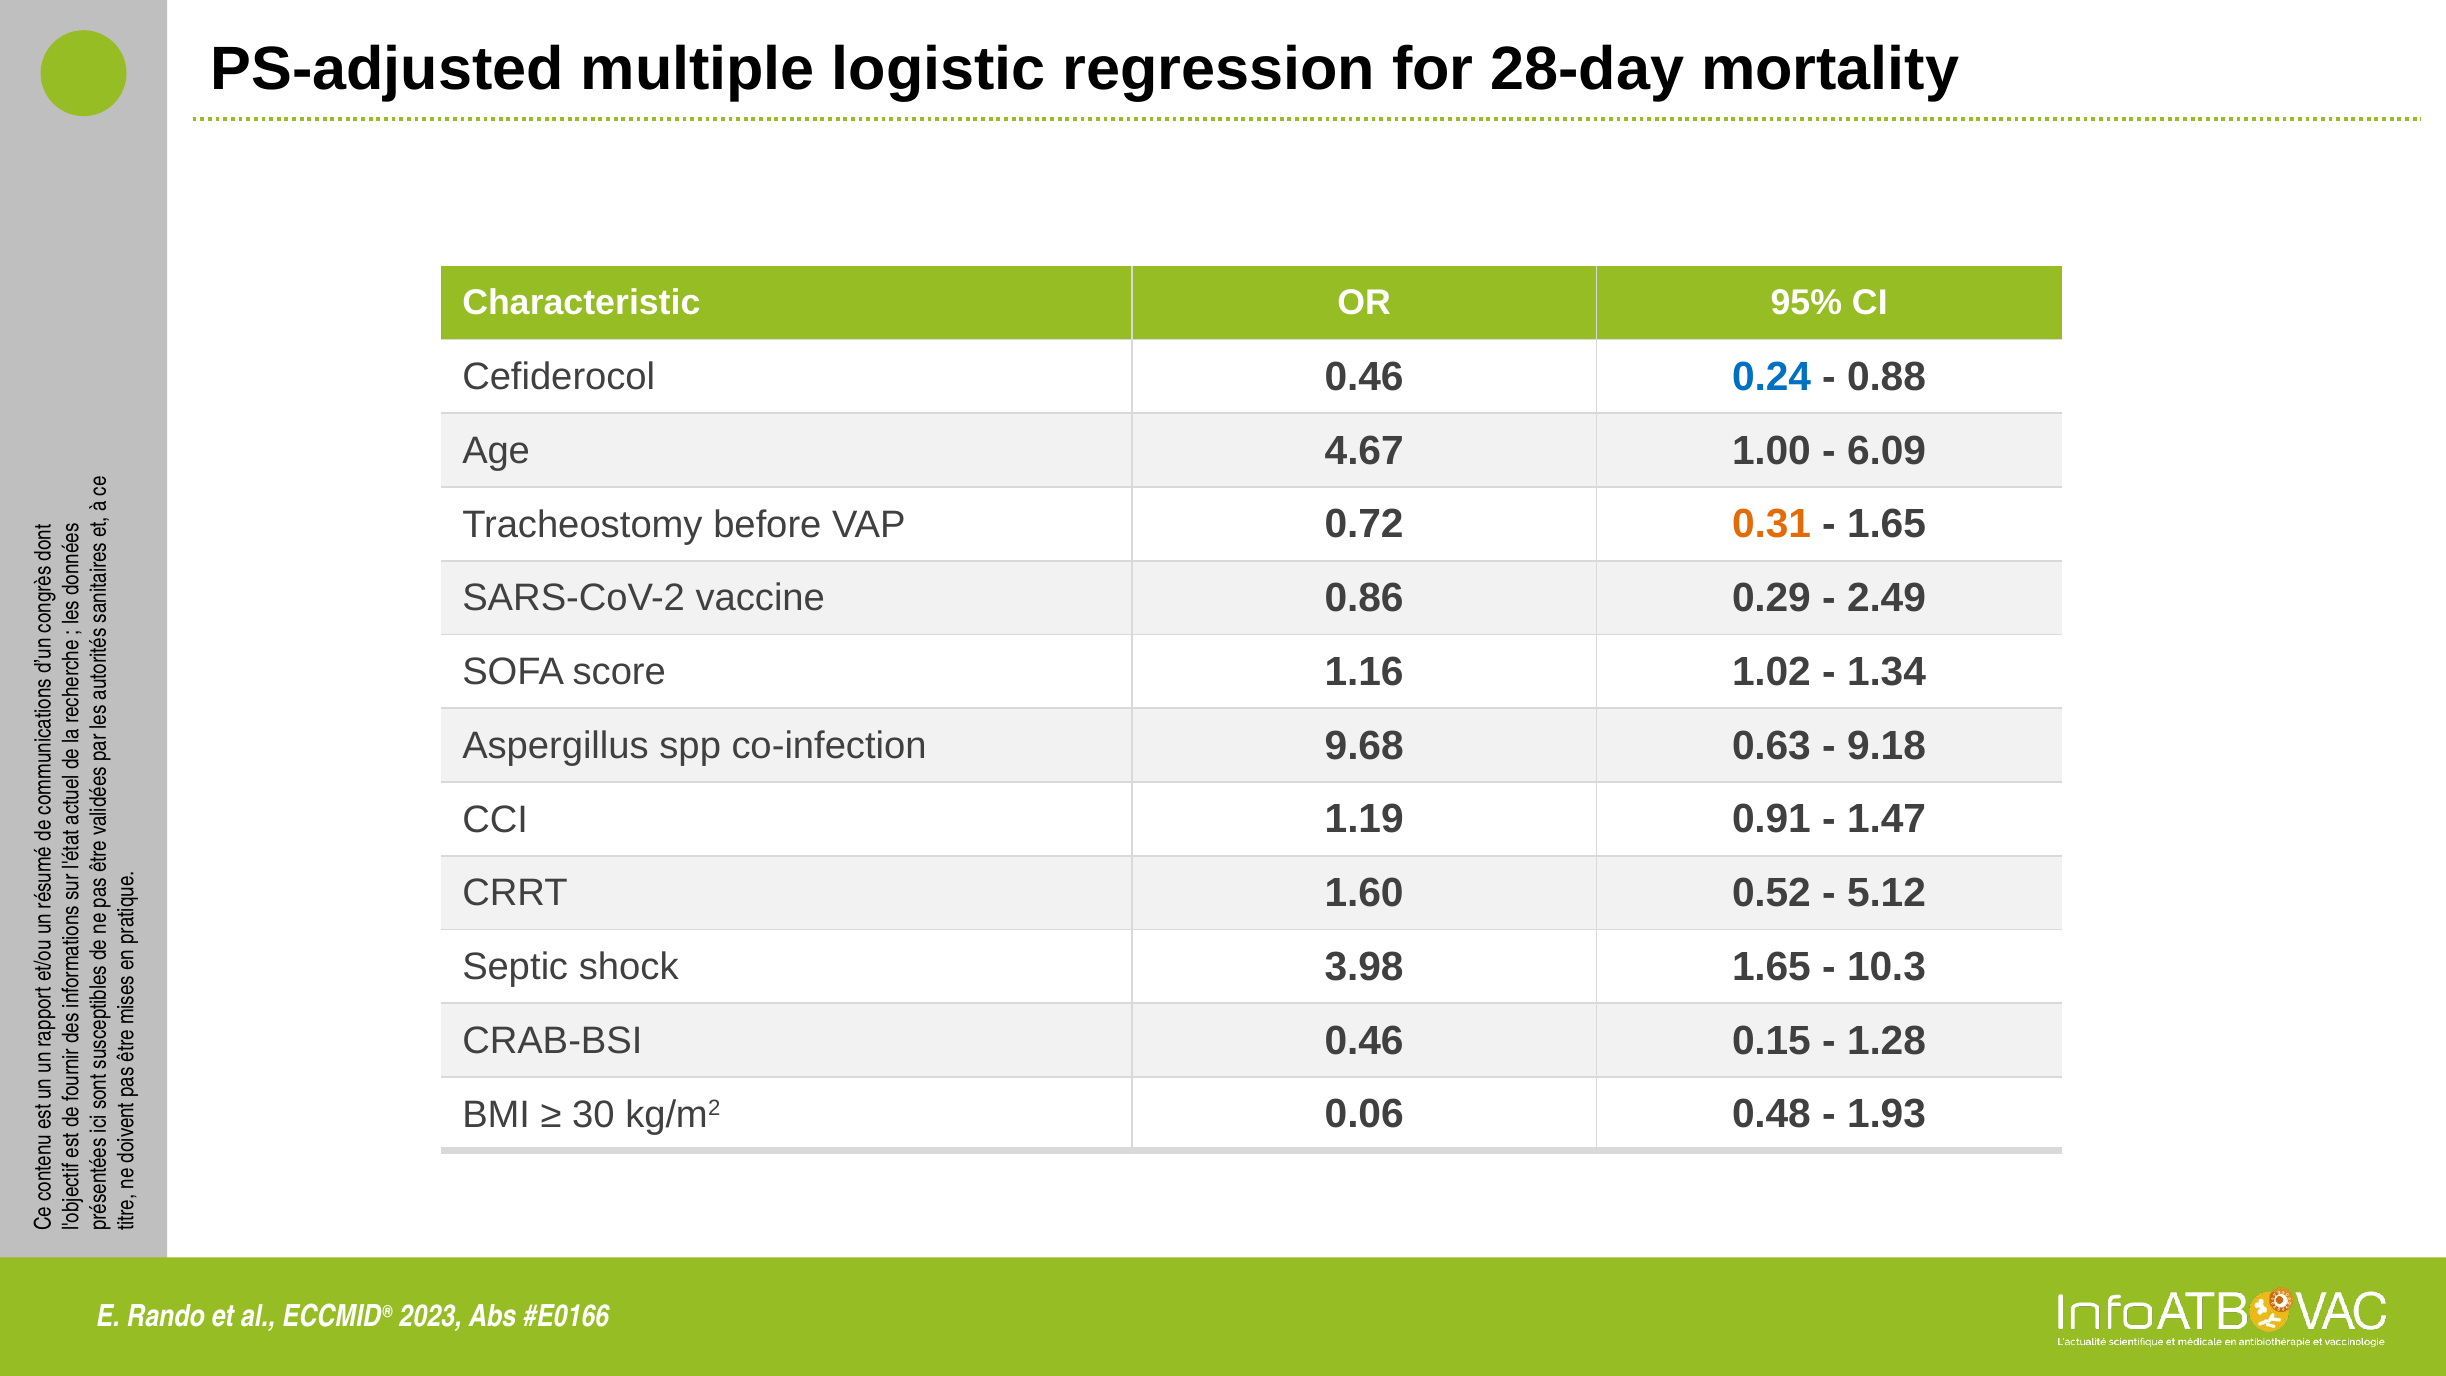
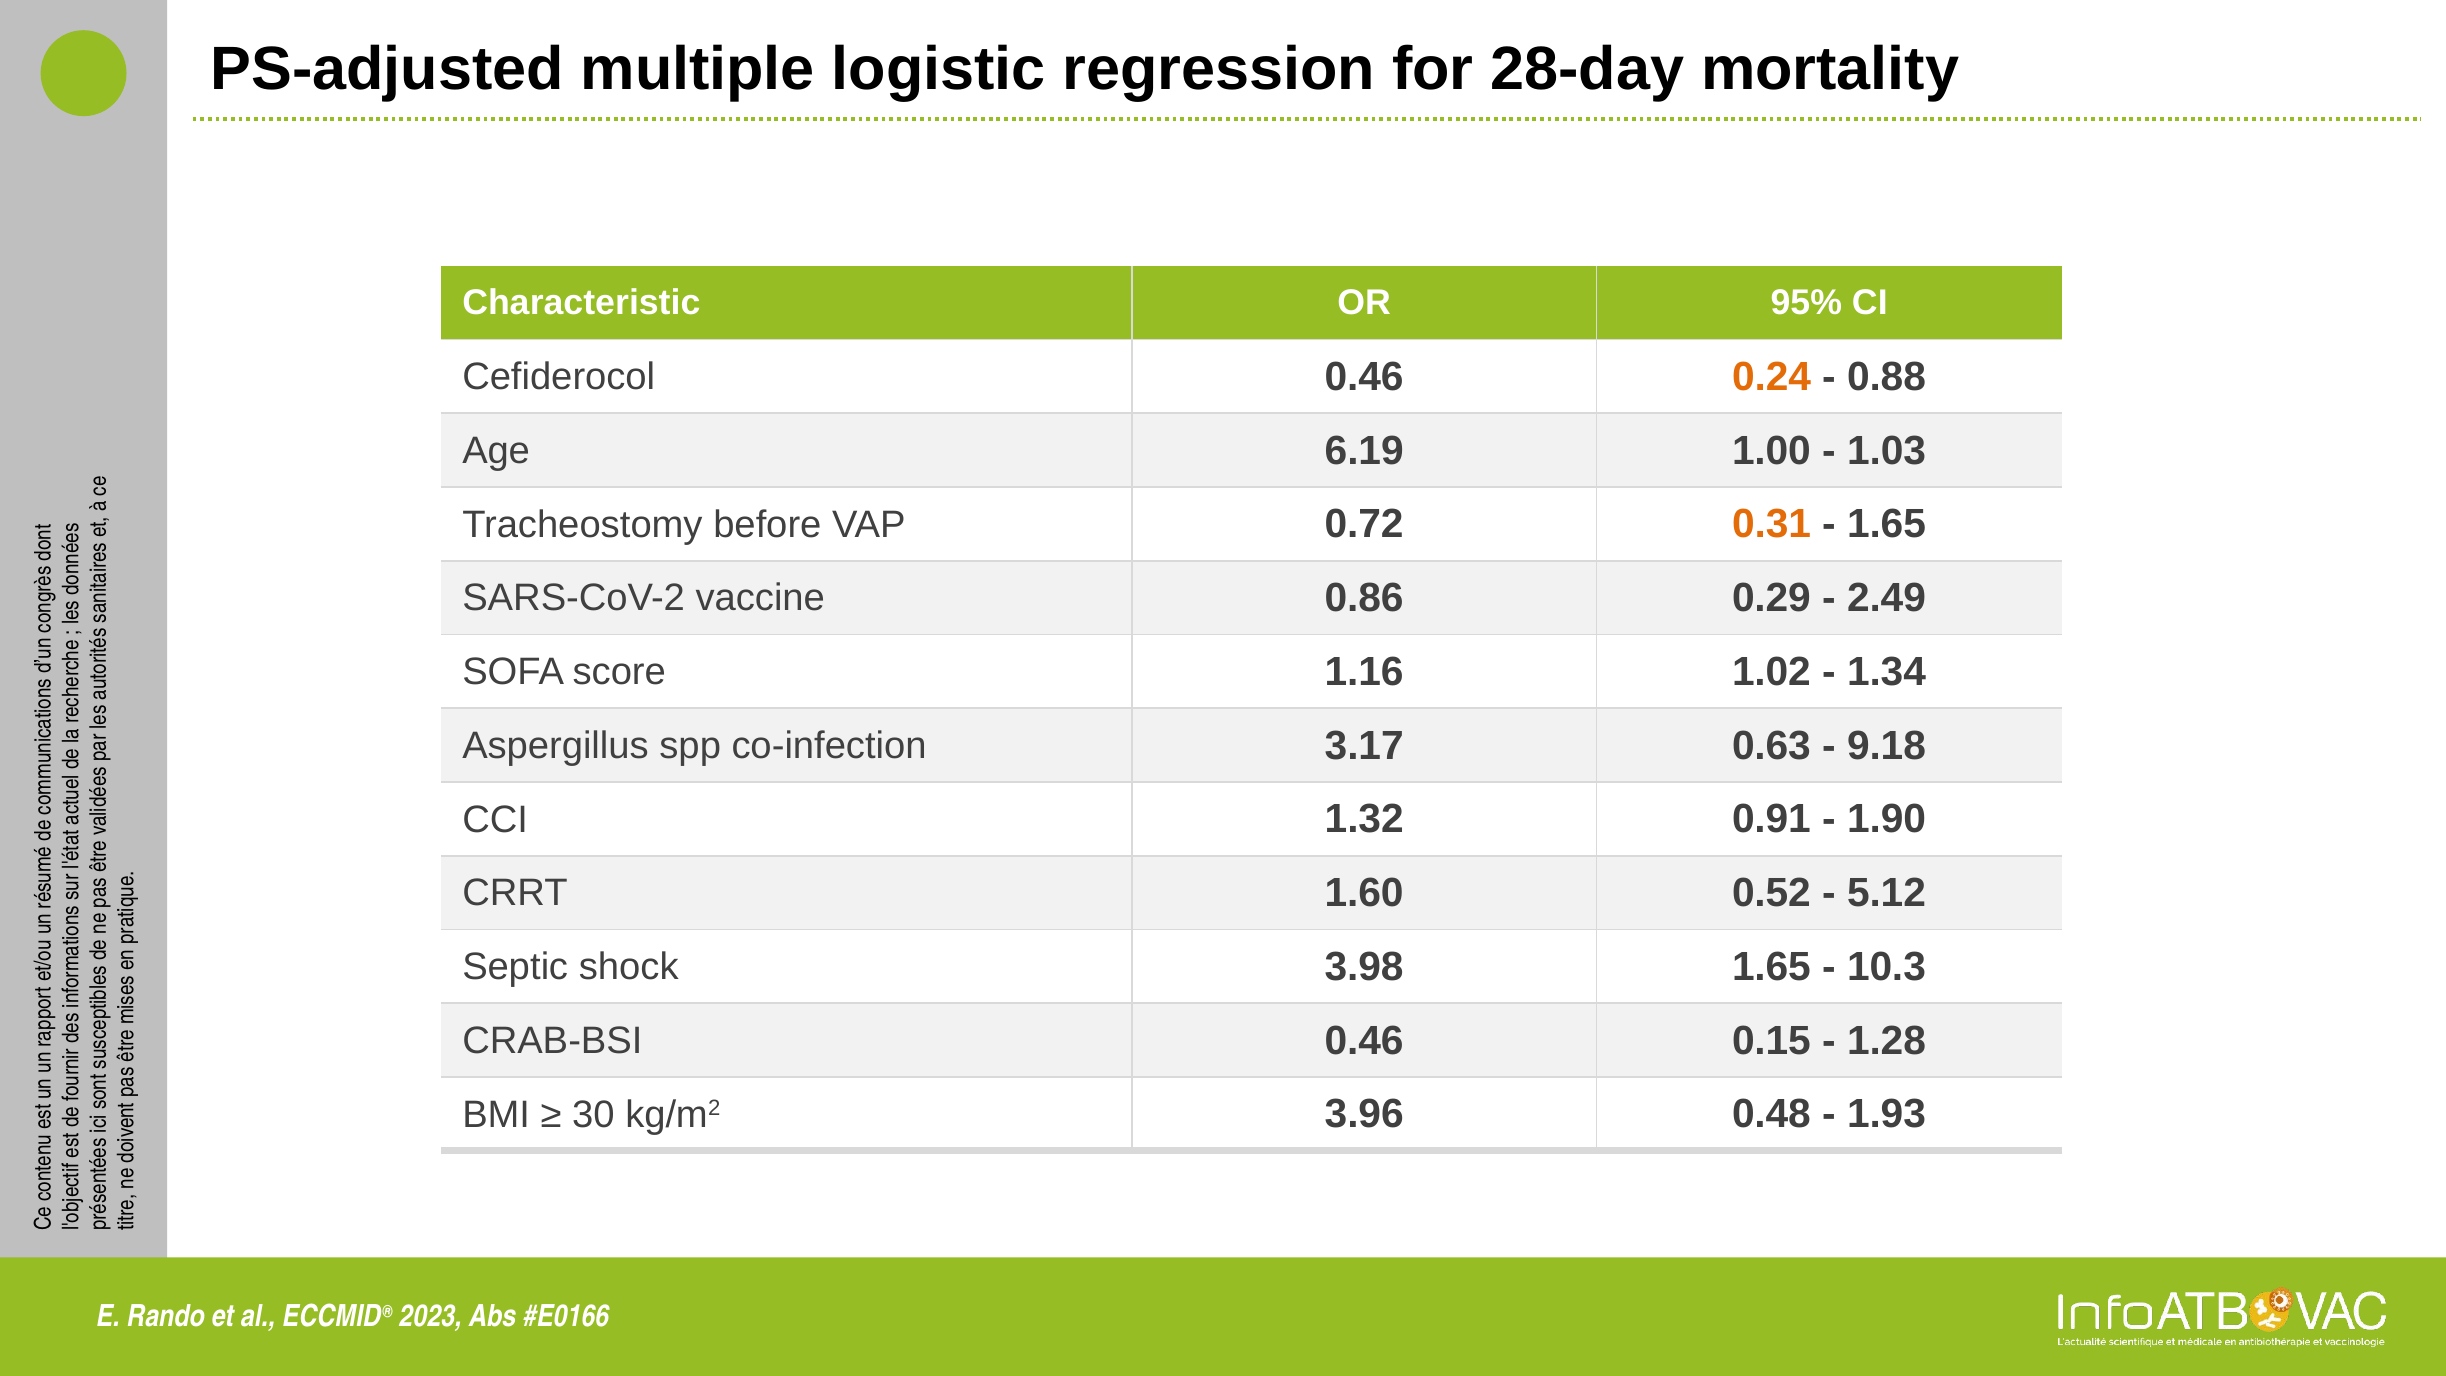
0.24 colour: blue -> orange
4.67: 4.67 -> 6.19
6.09: 6.09 -> 1.03
9.68: 9.68 -> 3.17
1.19: 1.19 -> 1.32
1.47: 1.47 -> 1.90
0.06: 0.06 -> 3.96
